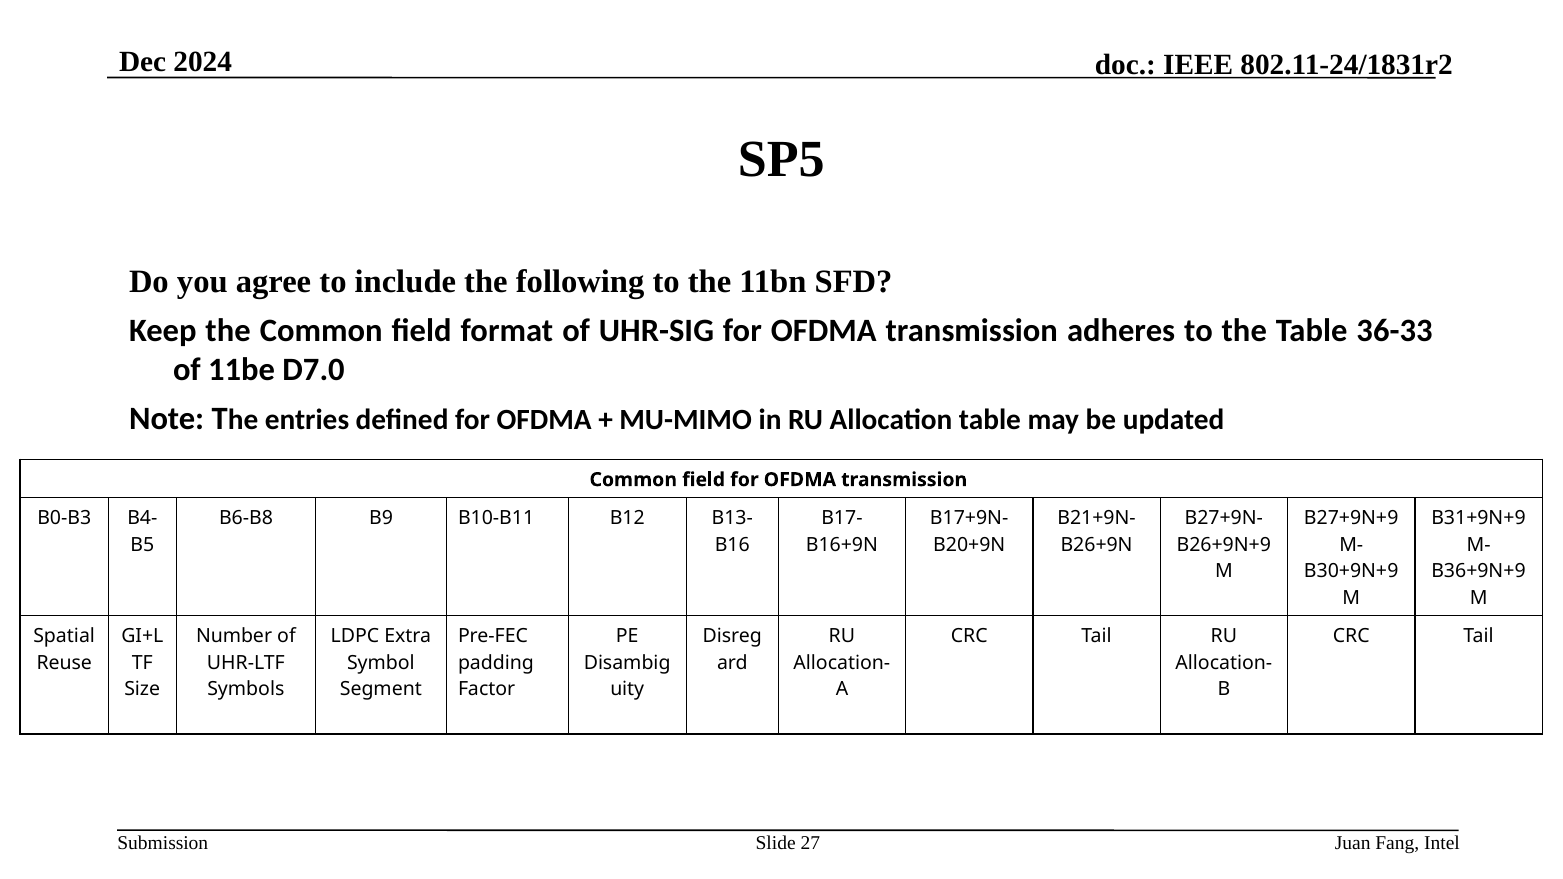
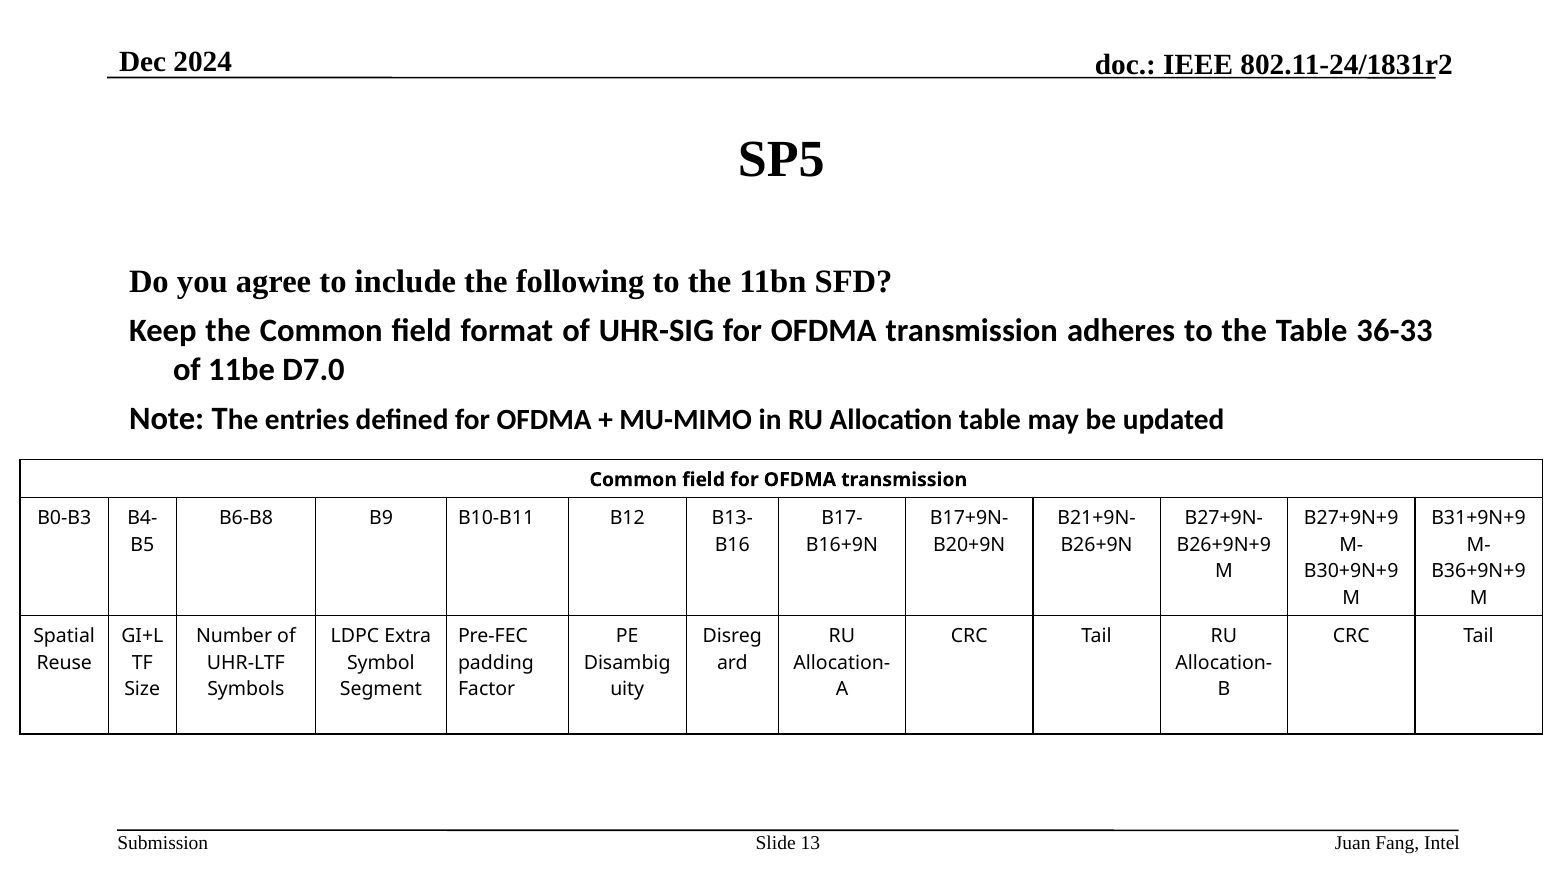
27: 27 -> 13
